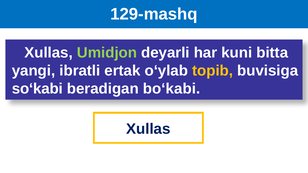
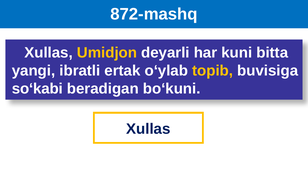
129-mashq: 129-mashq -> 872-mashq
Umidjon colour: light green -> yellow
bo‘kabi: bo‘kabi -> bo‘kuni
